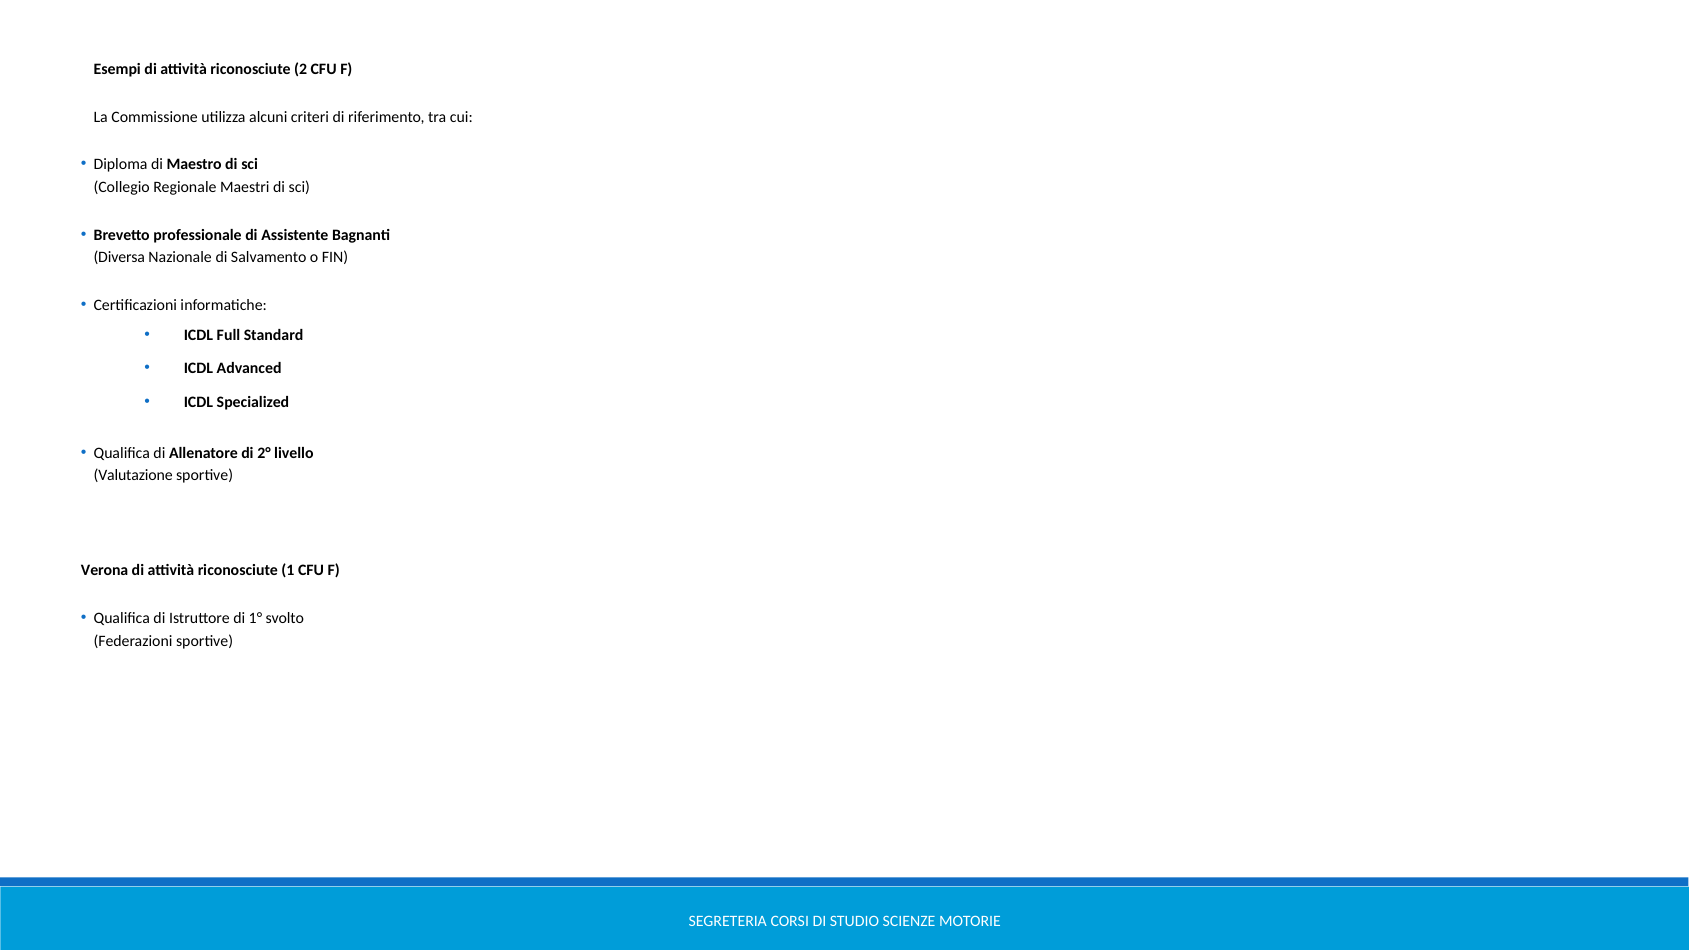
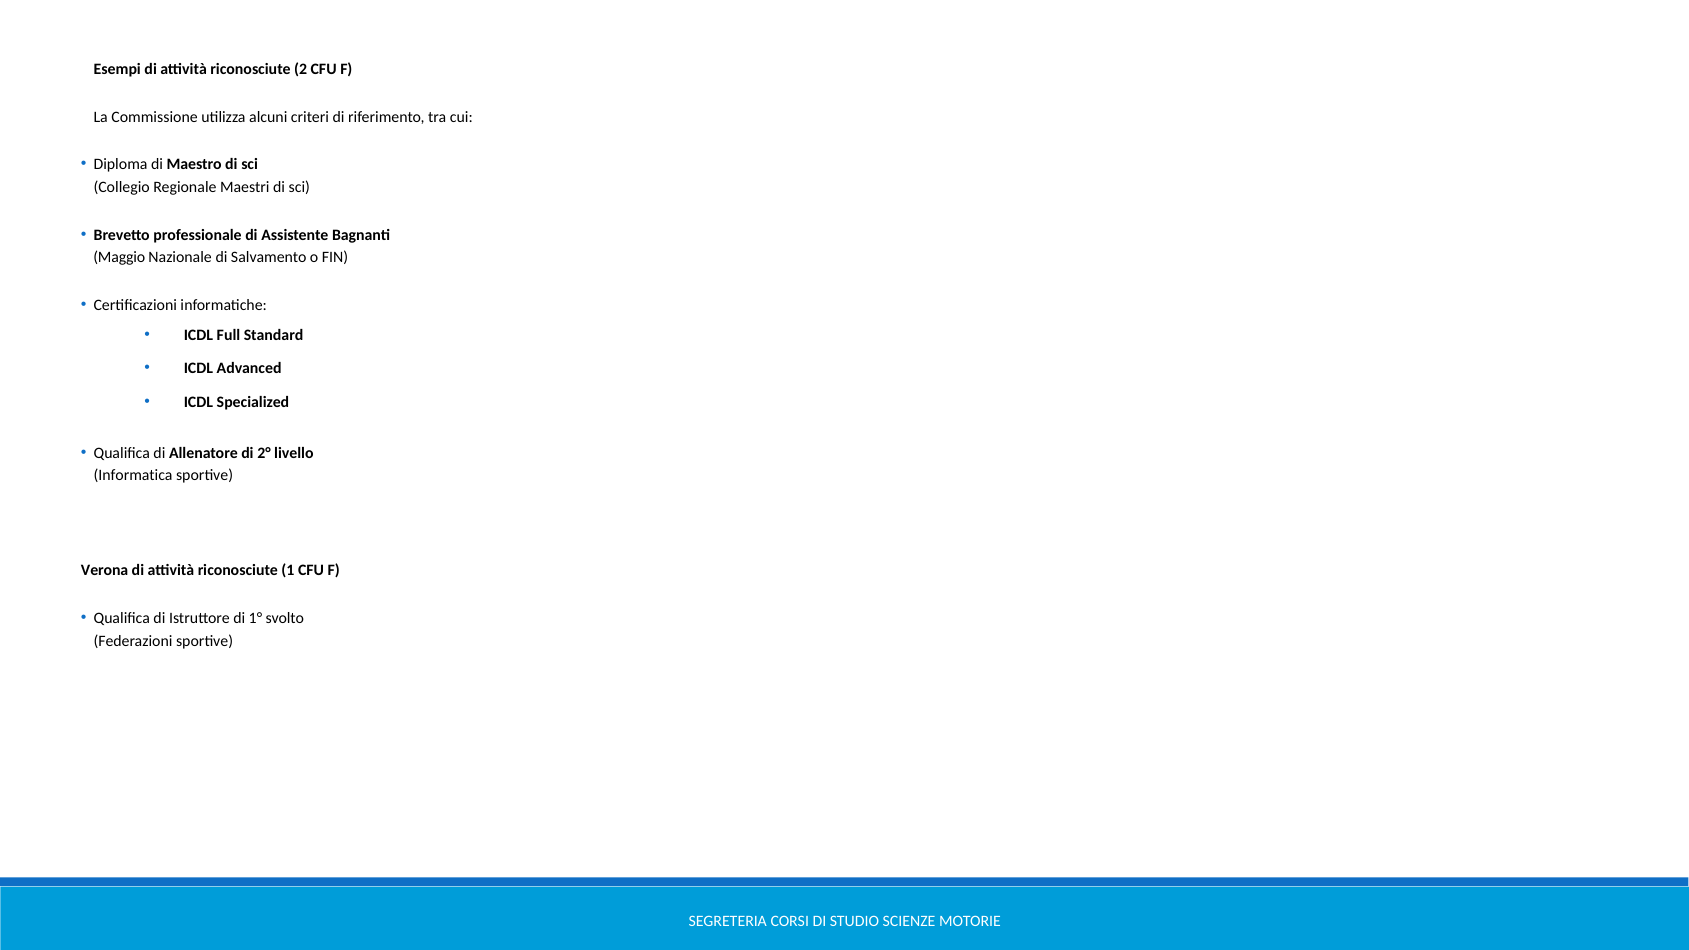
Diversa: Diversa -> Maggio
Valutazione: Valutazione -> Informatica
